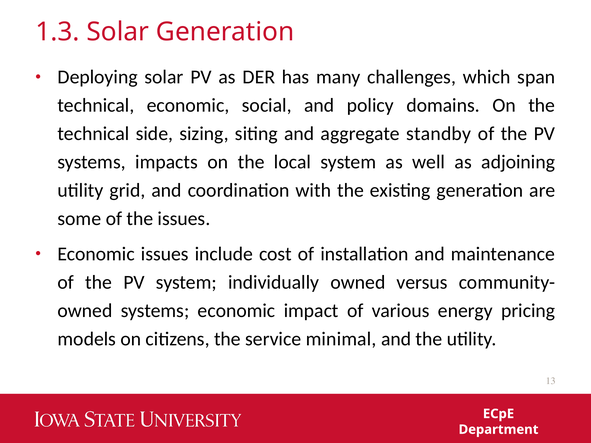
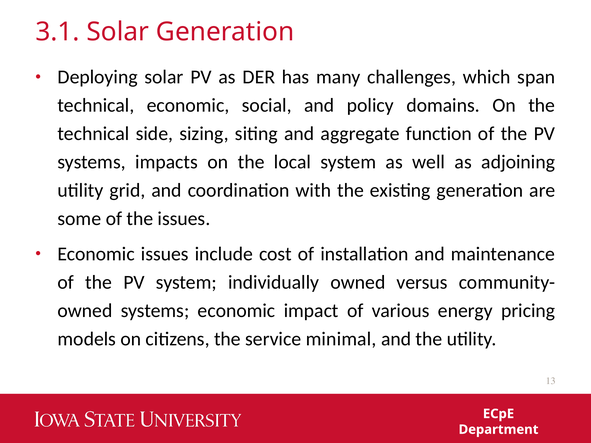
1.3: 1.3 -> 3.1
standby: standby -> function
